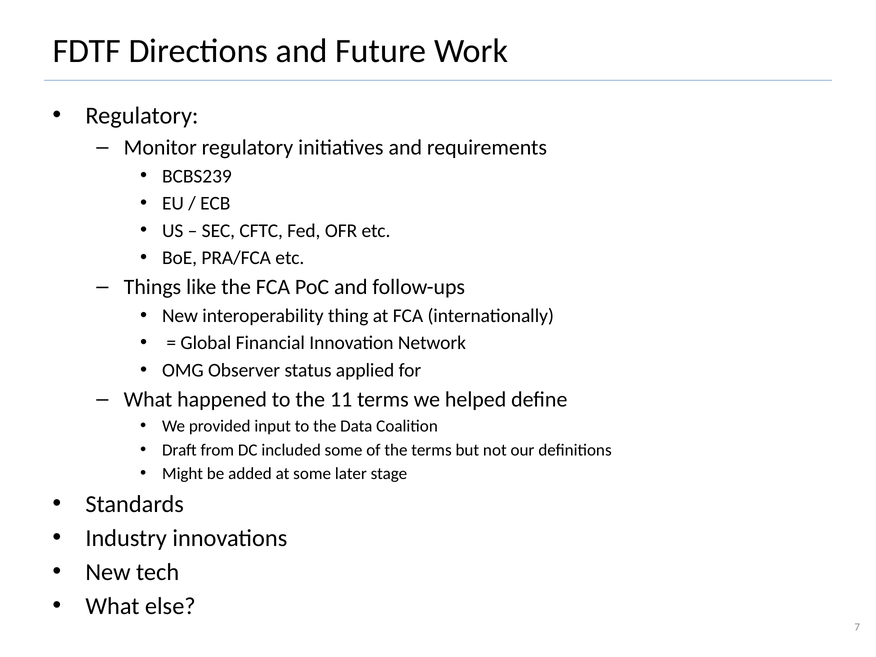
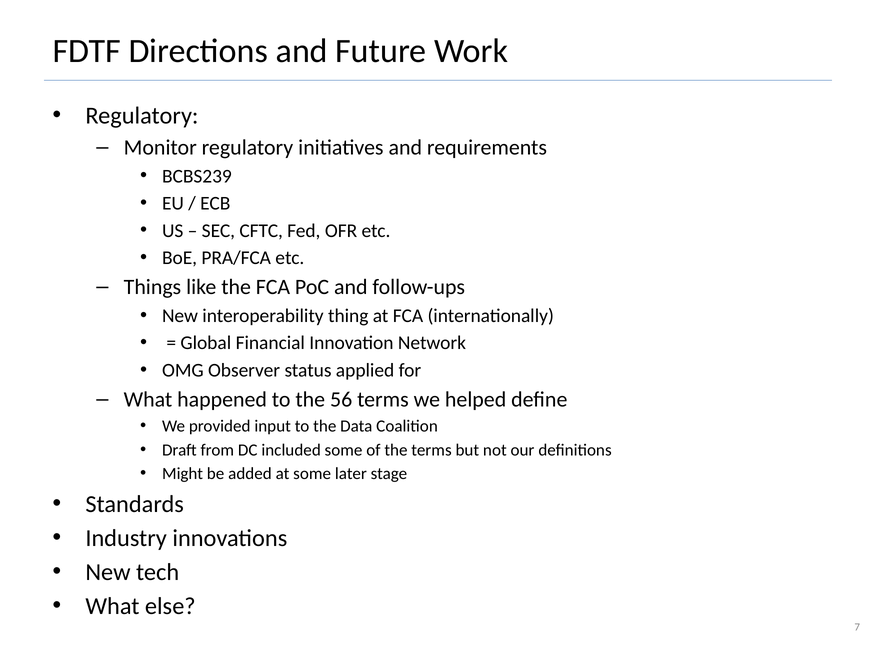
11: 11 -> 56
